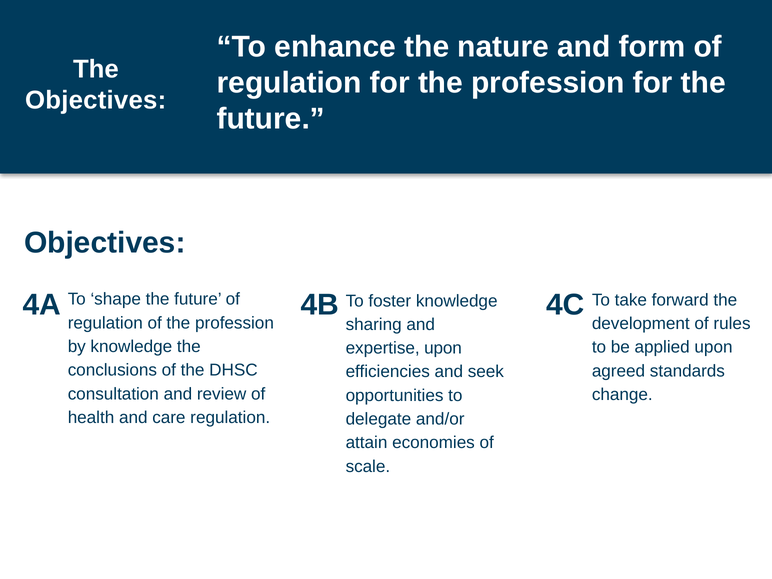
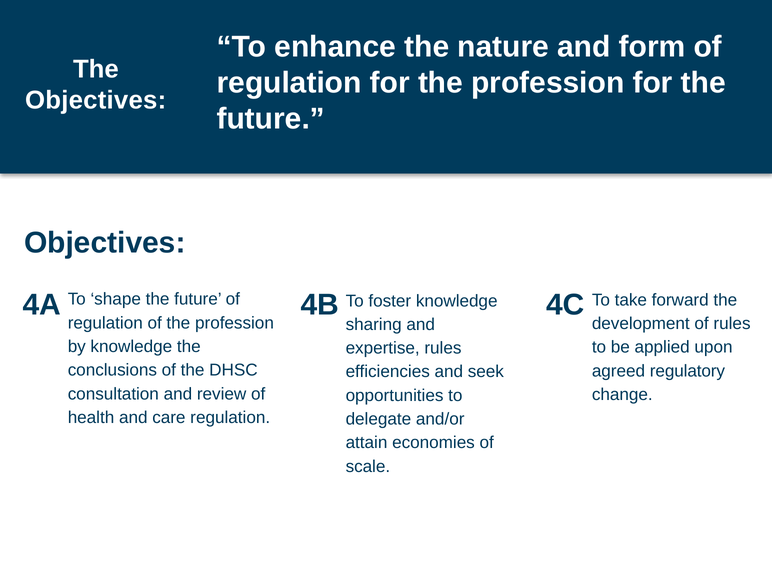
expertise upon: upon -> rules
standards: standards -> regulatory
